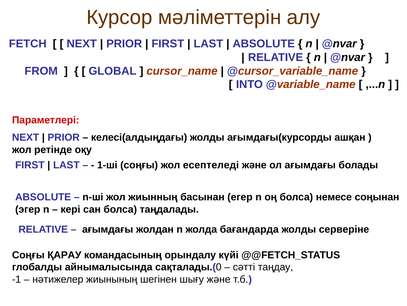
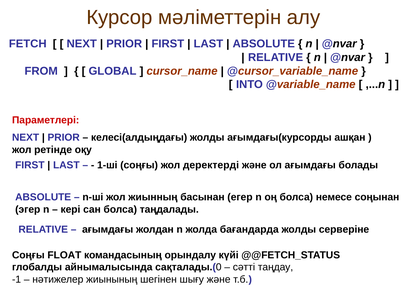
есептеледі: есептеледі -> деректерді
ҚАРАУ: ҚАРАУ -> FLOAT
